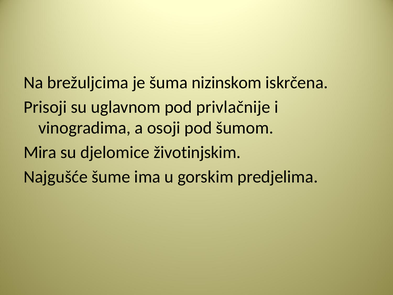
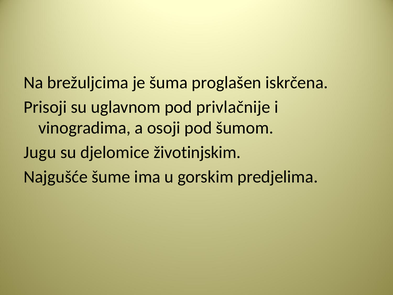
nizinskom: nizinskom -> proglašen
Mira: Mira -> Jugu
